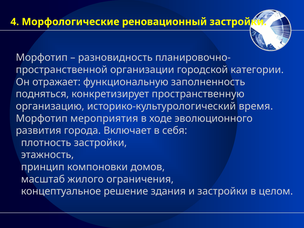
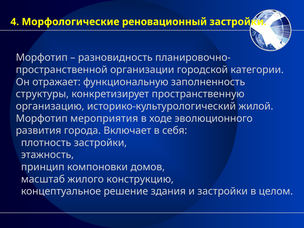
подняться: подняться -> структуры
время: время -> жилой
ограничения: ограничения -> конструкцию
